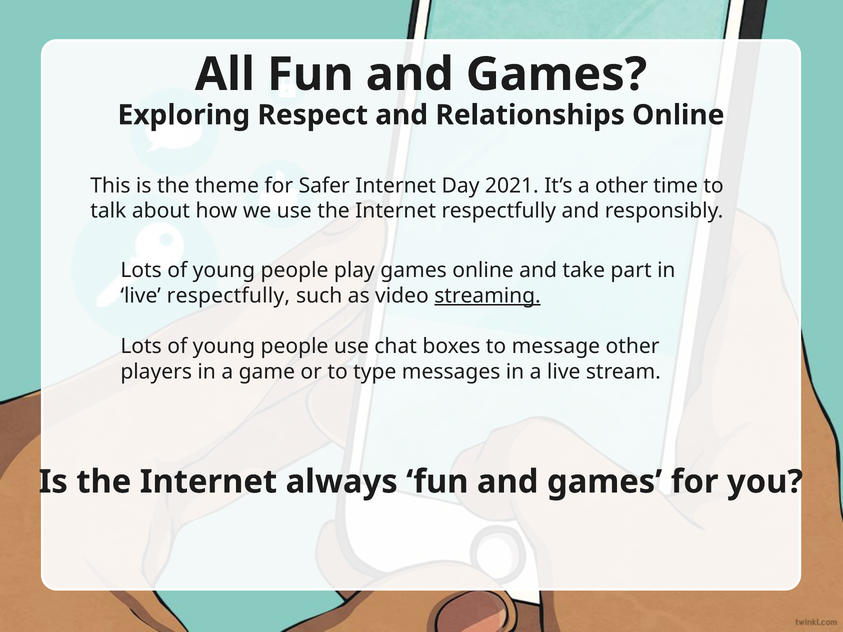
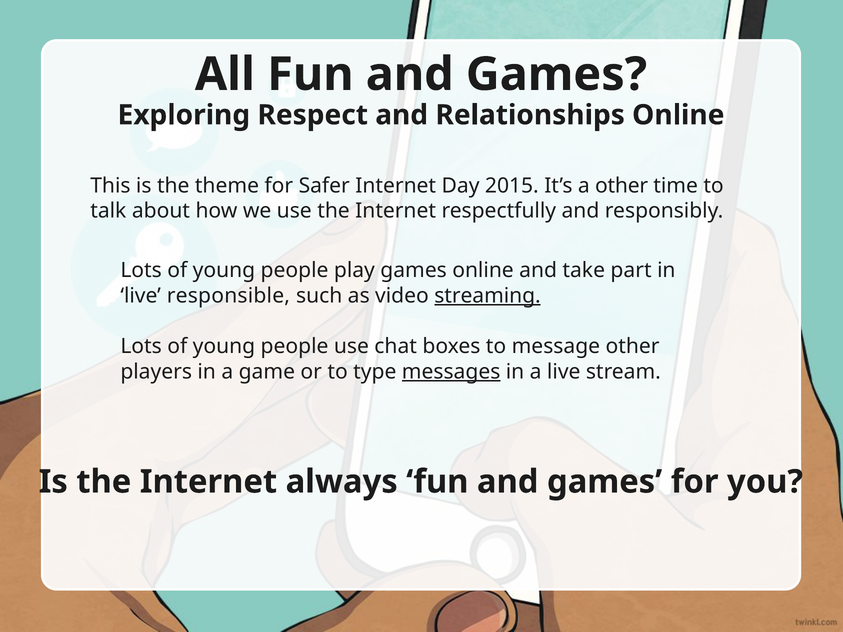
2021: 2021 -> 2015
live respectfully: respectfully -> responsible
messages underline: none -> present
